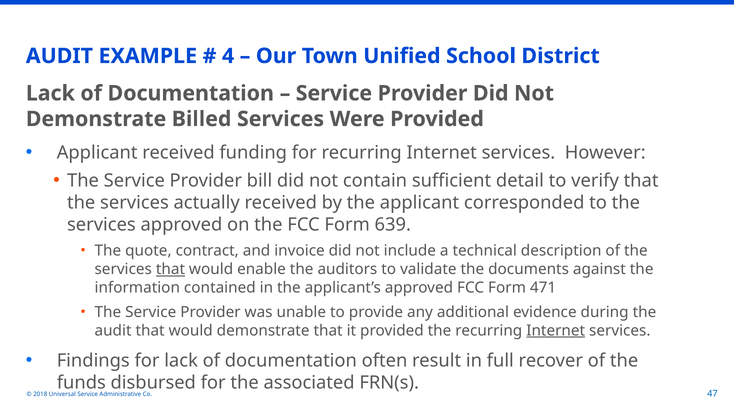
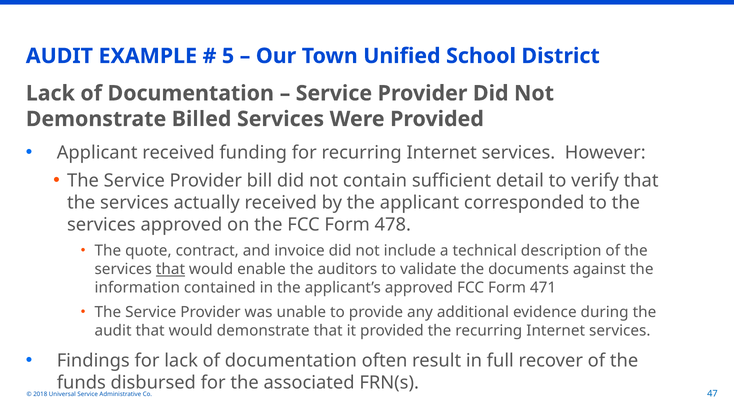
4: 4 -> 5
639: 639 -> 478
Internet at (556, 330) underline: present -> none
